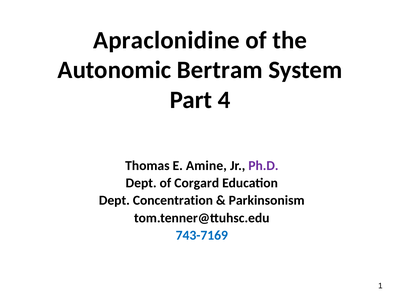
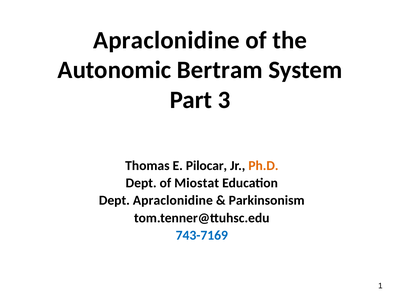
4: 4 -> 3
Amine: Amine -> Pilocar
Ph.D colour: purple -> orange
Corgard: Corgard -> Miostat
Dept Concentration: Concentration -> Apraclonidine
